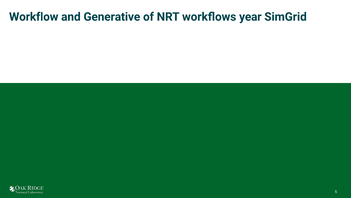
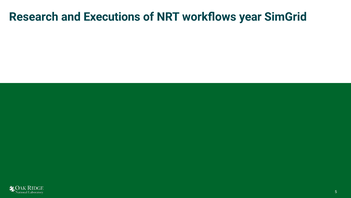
Workflow: Workflow -> Research
Generative: Generative -> Executions
